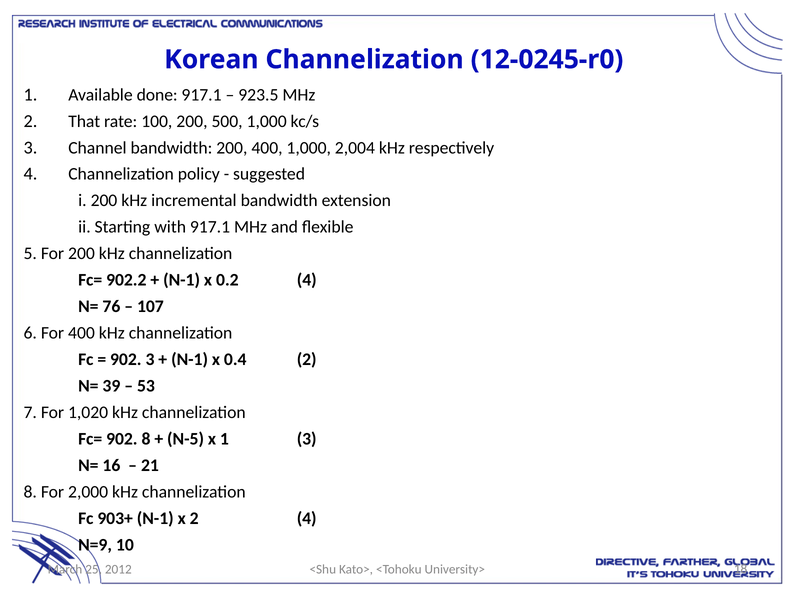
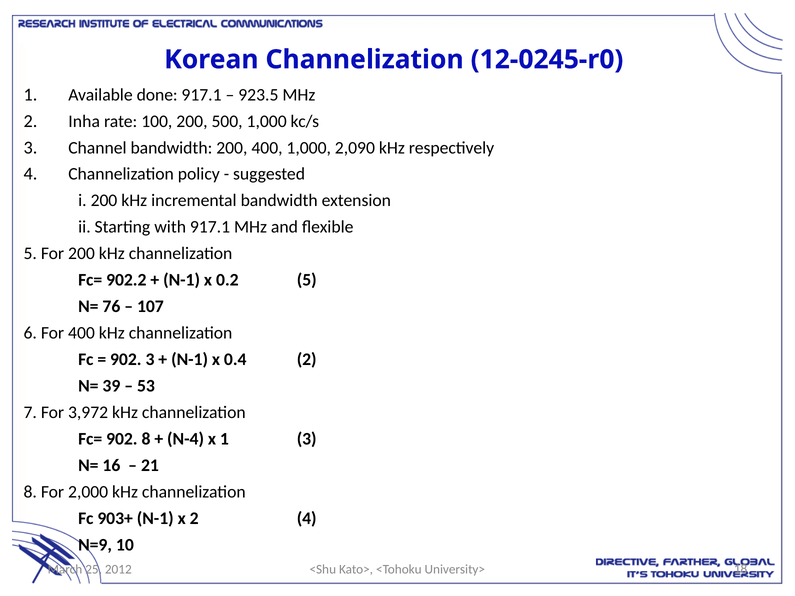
That: That -> Inha
2,004: 2,004 -> 2,090
0.2 4: 4 -> 5
1,020: 1,020 -> 3,972
N-5: N-5 -> N-4
